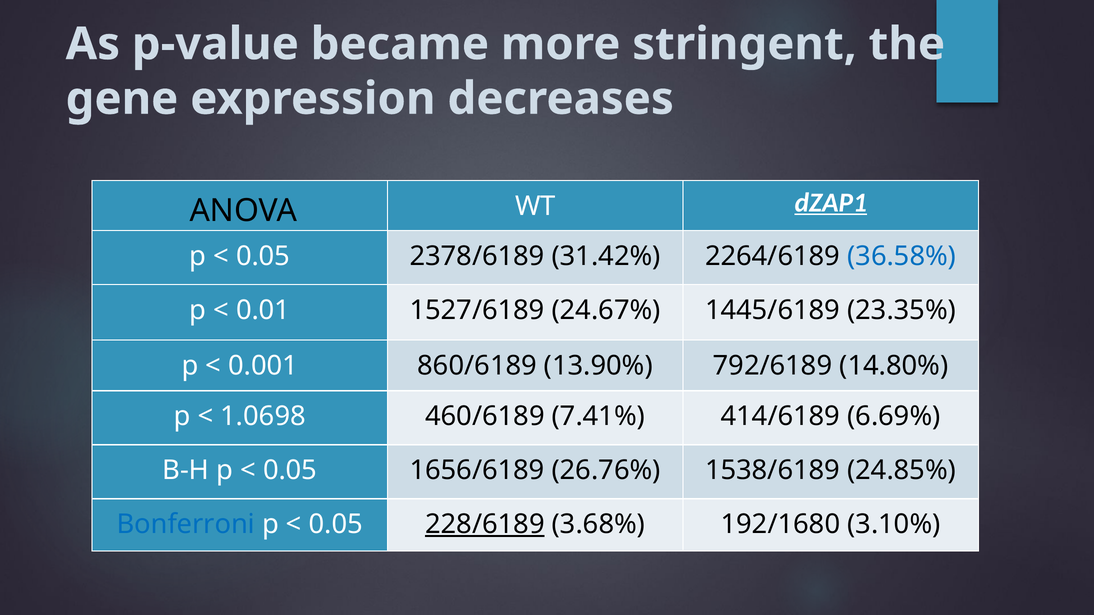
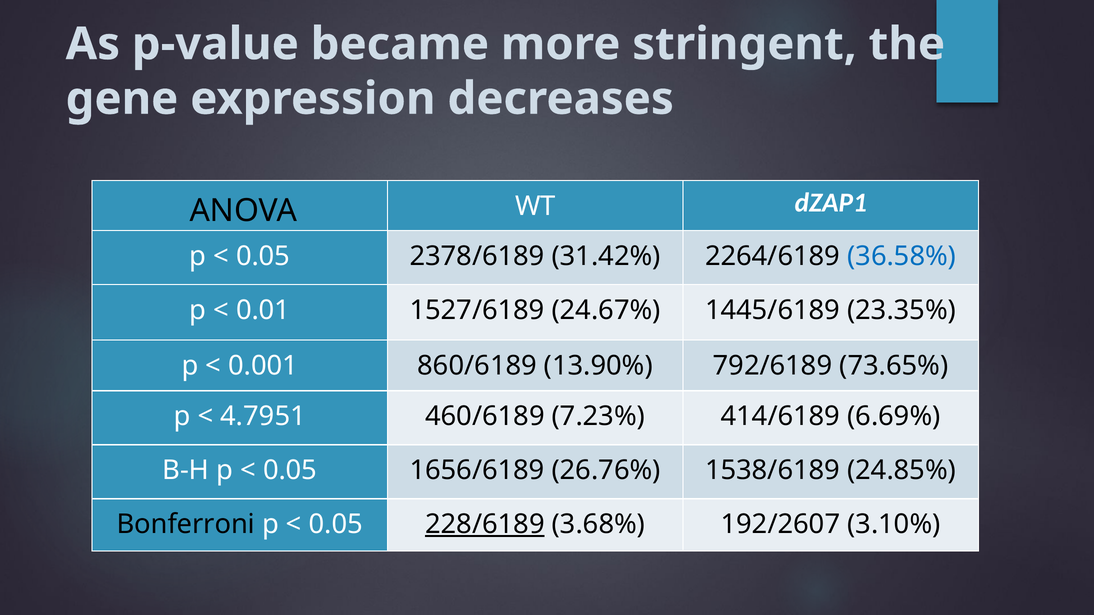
dZAP1 underline: present -> none
14.80%: 14.80% -> 73.65%
1.0698: 1.0698 -> 4.7951
7.41%: 7.41% -> 7.23%
Bonferroni colour: blue -> black
192/1680: 192/1680 -> 192/2607
